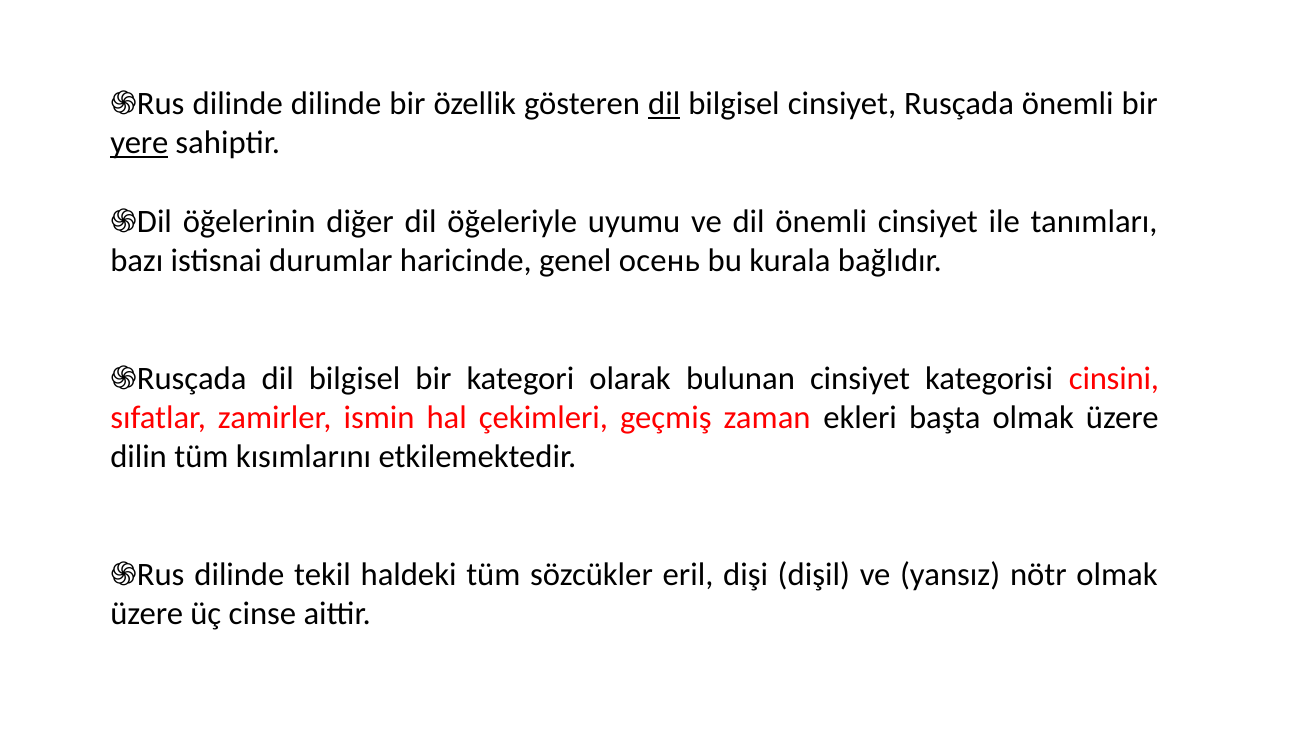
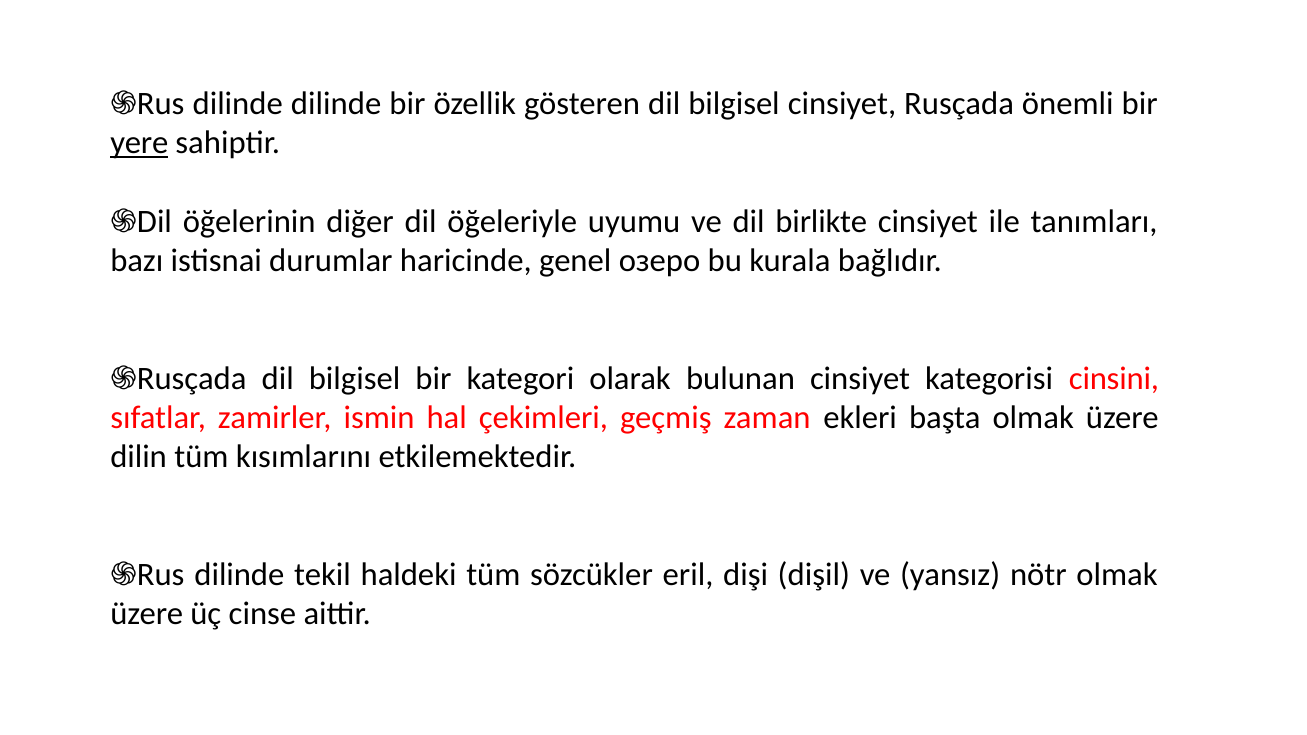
dil at (664, 104) underline: present -> none
dil önemli: önemli -> birlikte
осень: осень -> озеро
